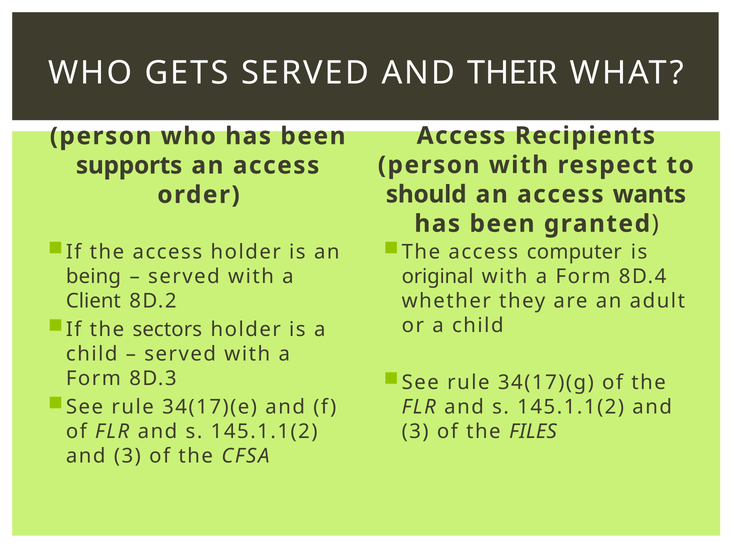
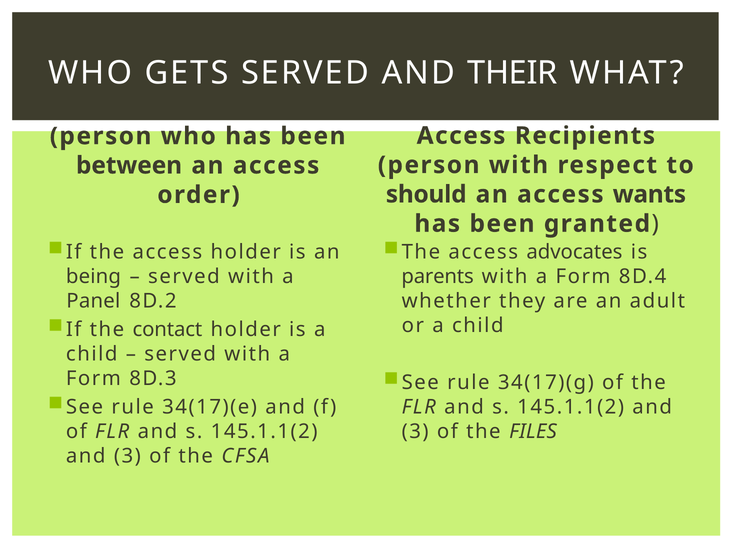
supports: supports -> between
computer: computer -> advocates
original: original -> parents
Client: Client -> Panel
sectors: sectors -> contact
